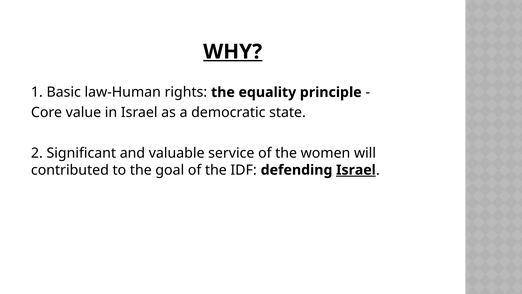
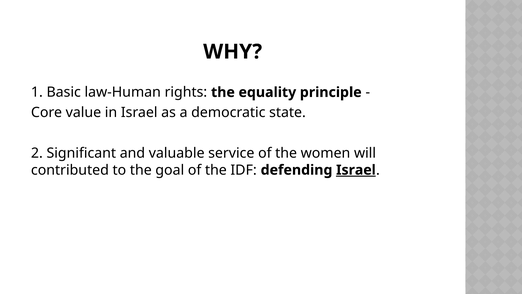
WHY underline: present -> none
